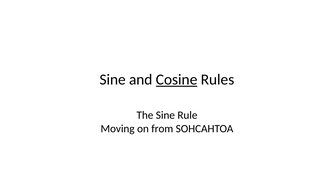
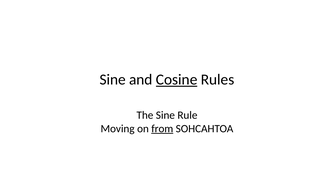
from underline: none -> present
